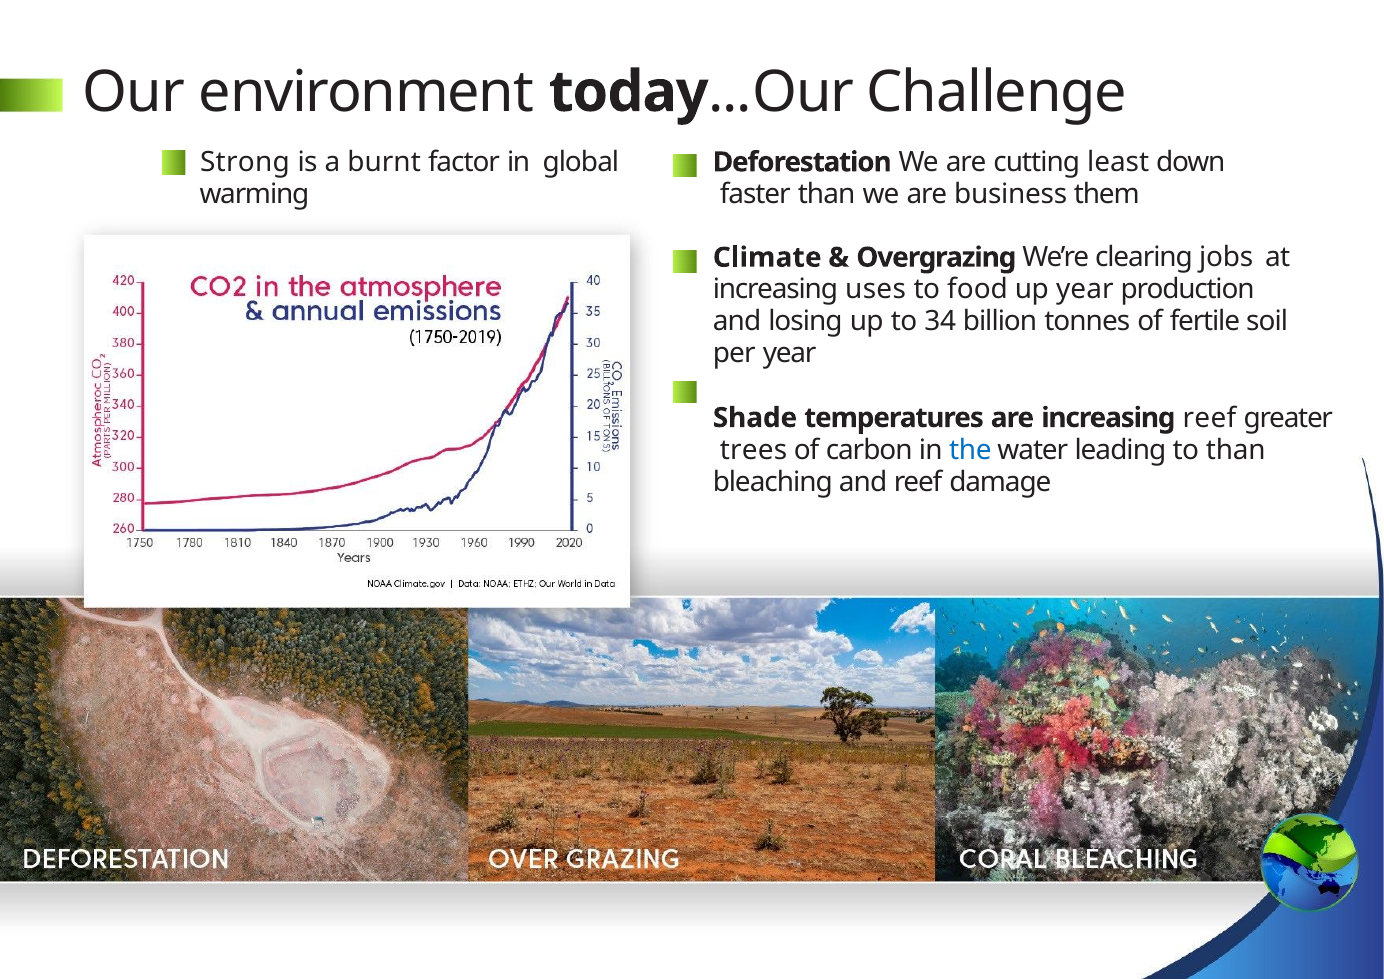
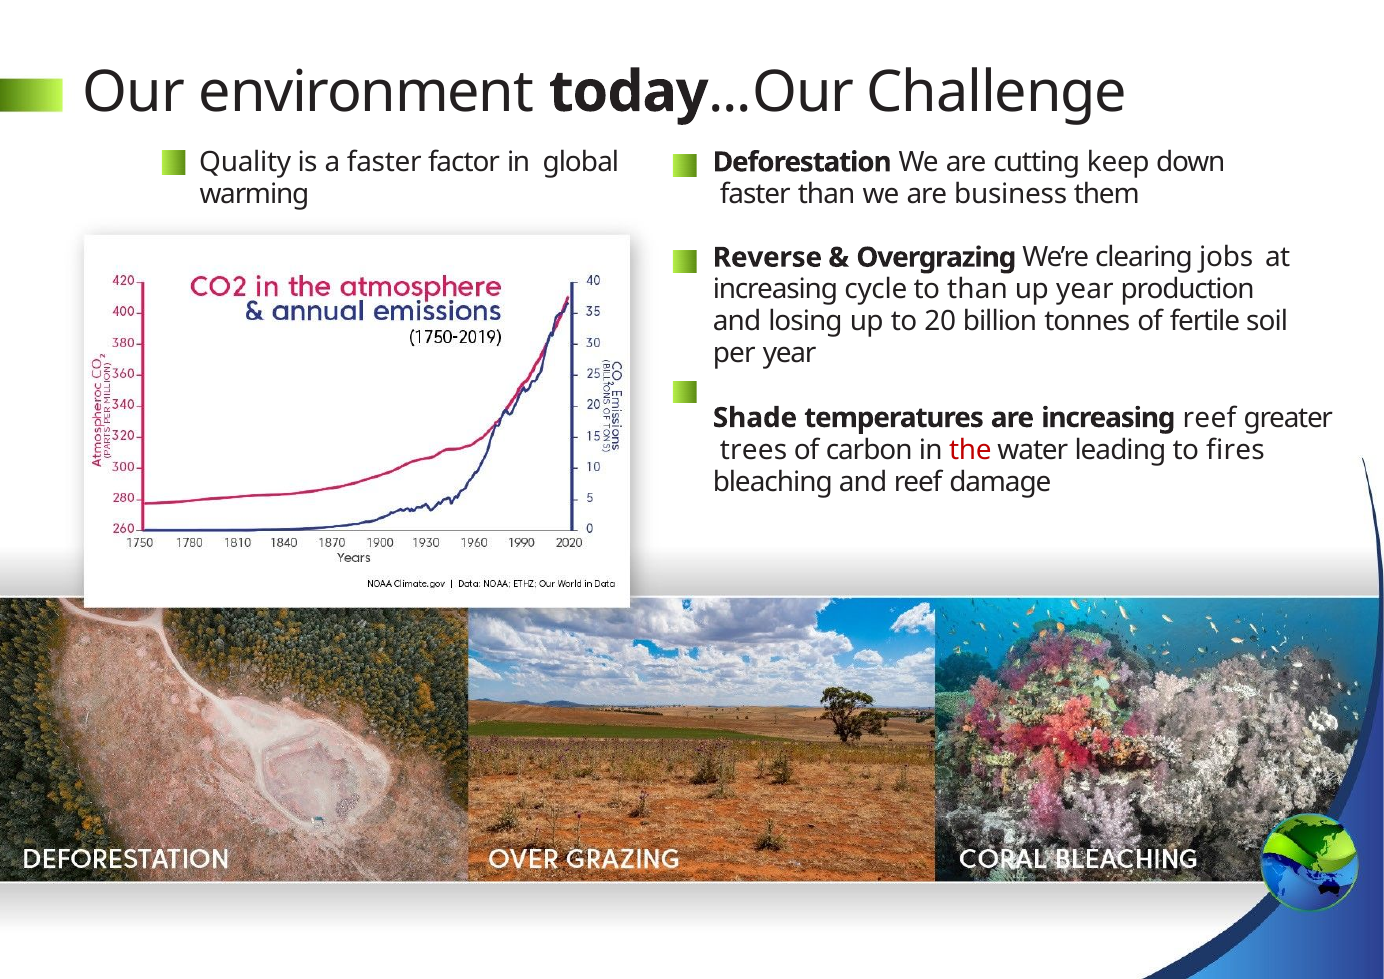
Strong: Strong -> Quality
a burnt: burnt -> faster
least: least -> keep
Climate: Climate -> Reverse
uses: uses -> cycle
to food: food -> than
34: 34 -> 20
the colour: blue -> red
to than: than -> fires
